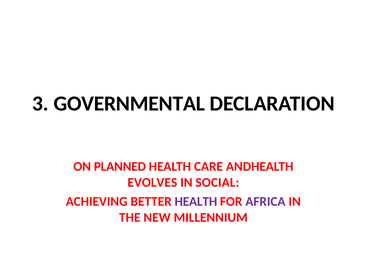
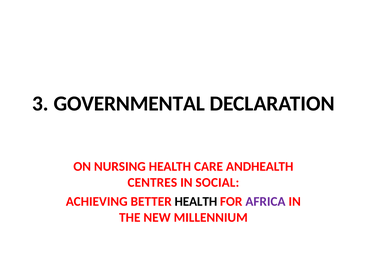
PLANNED: PLANNED -> NURSING
EVOLVES: EVOLVES -> CENTRES
HEALTH at (196, 202) colour: purple -> black
